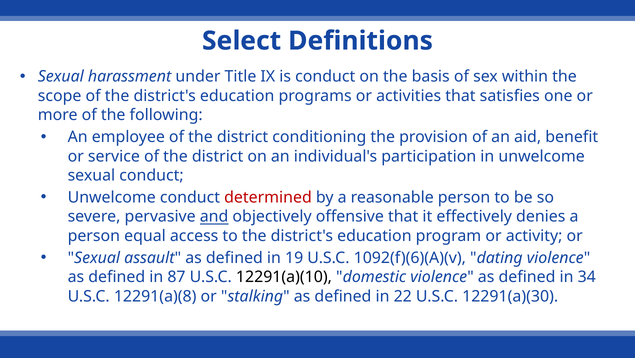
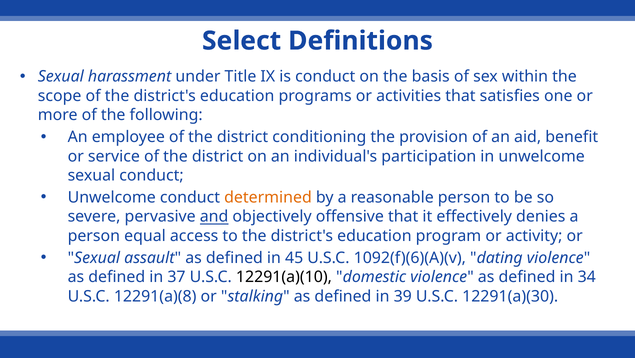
determined colour: red -> orange
19: 19 -> 45
87: 87 -> 37
22: 22 -> 39
